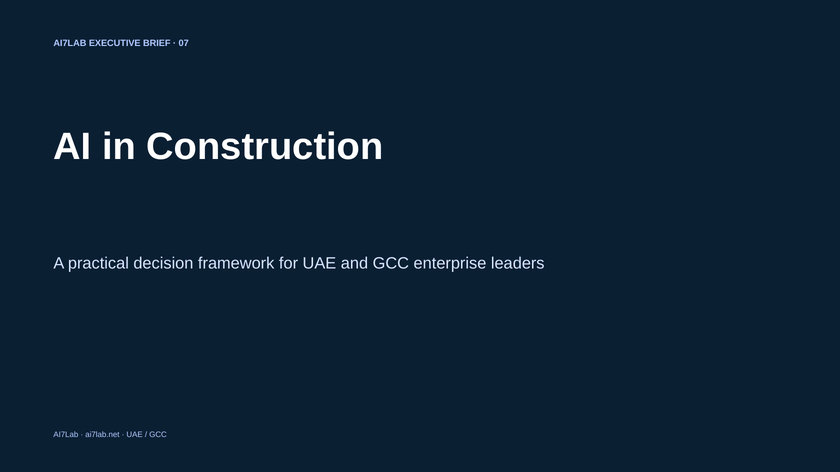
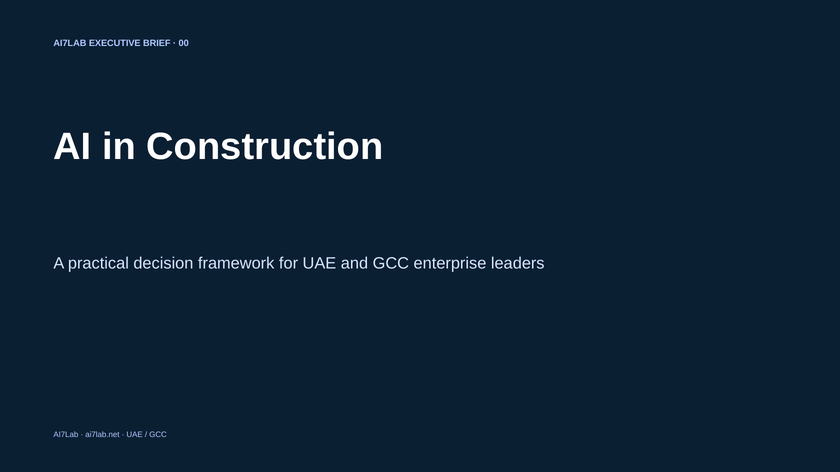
07: 07 -> 00
